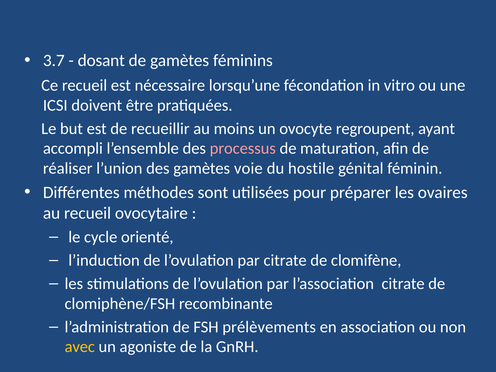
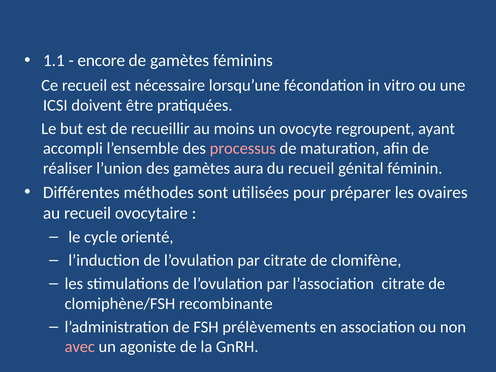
3.7: 3.7 -> 1.1
dosant: dosant -> encore
voie: voie -> aura
du hostile: hostile -> recueil
avec colour: yellow -> pink
